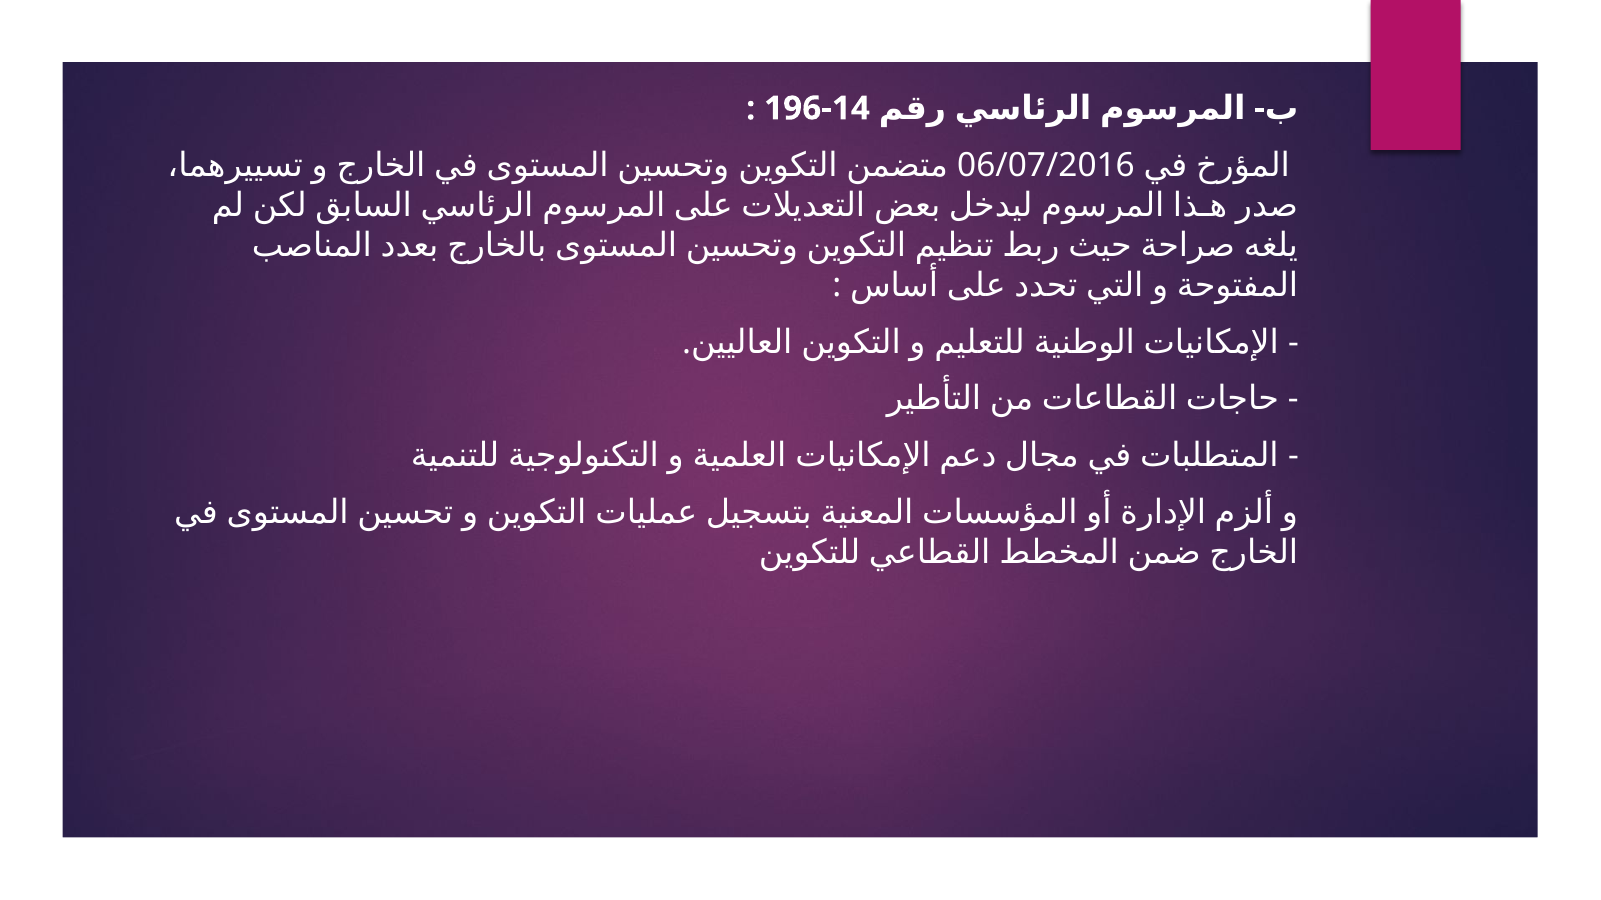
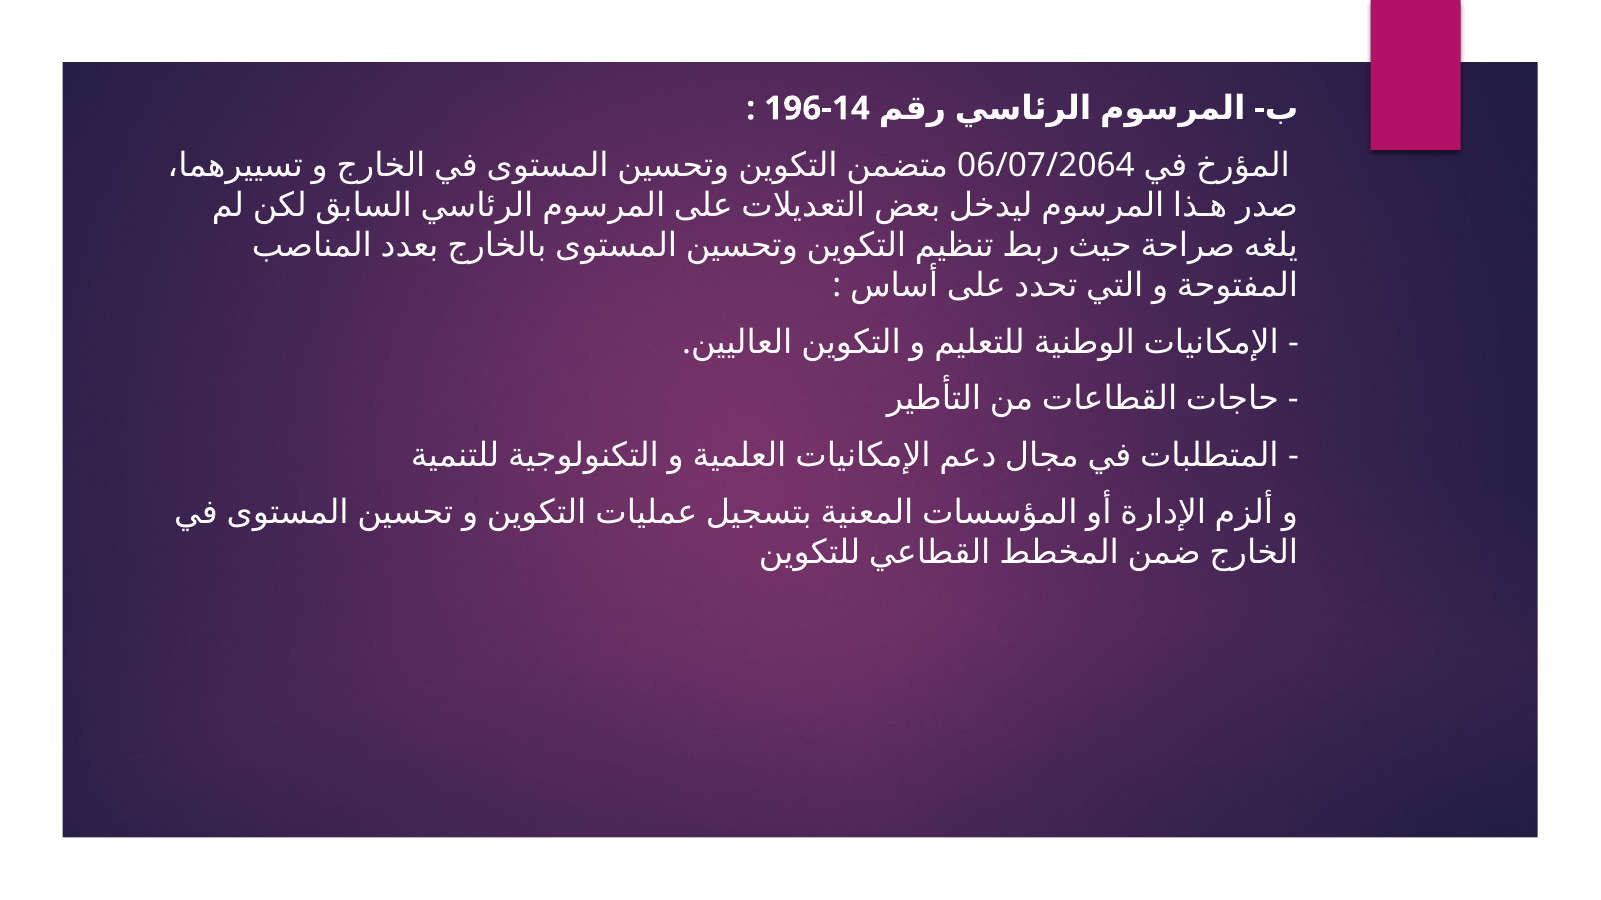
06/07/2016: 06/07/2016 -> 06/07/2064
